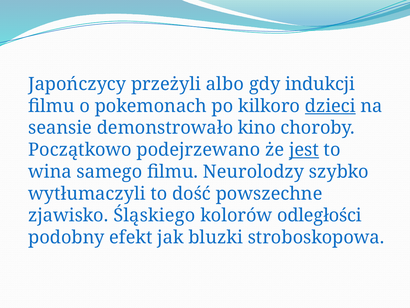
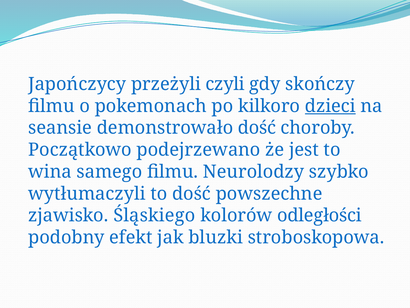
albo: albo -> czyli
indukcji: indukcji -> skończy
demonstrowało kino: kino -> dość
jest underline: present -> none
